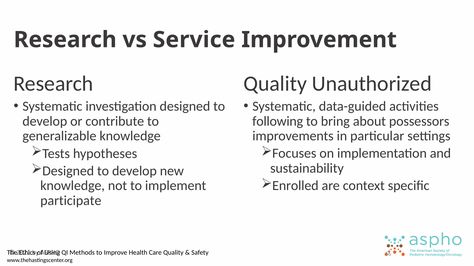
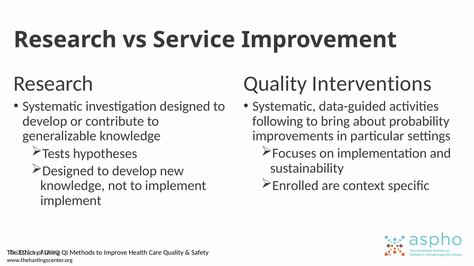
Unauthorized: Unauthorized -> Interventions
possessors: possessors -> probability
participate at (71, 201): participate -> implement
